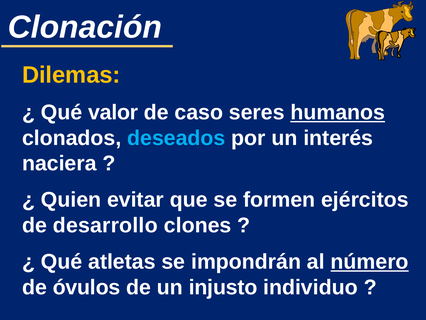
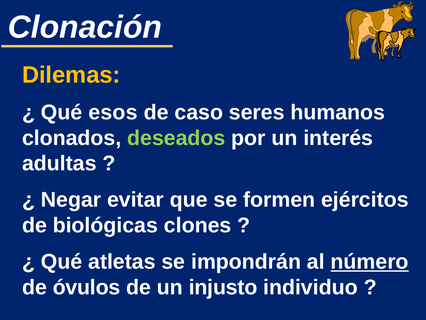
valor: valor -> esos
humanos underline: present -> none
deseados colour: light blue -> light green
naciera: naciera -> adultas
Quien: Quien -> Negar
desarrollo: desarrollo -> biológicas
